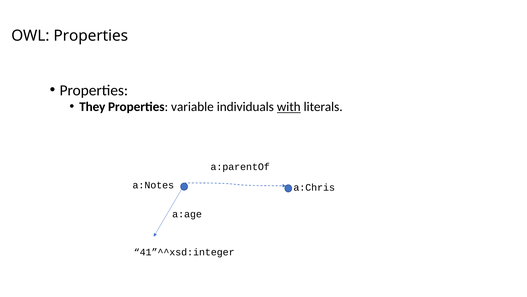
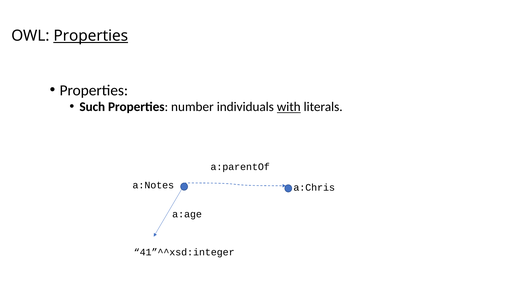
Properties at (91, 36) underline: none -> present
They: They -> Such
variable: variable -> number
